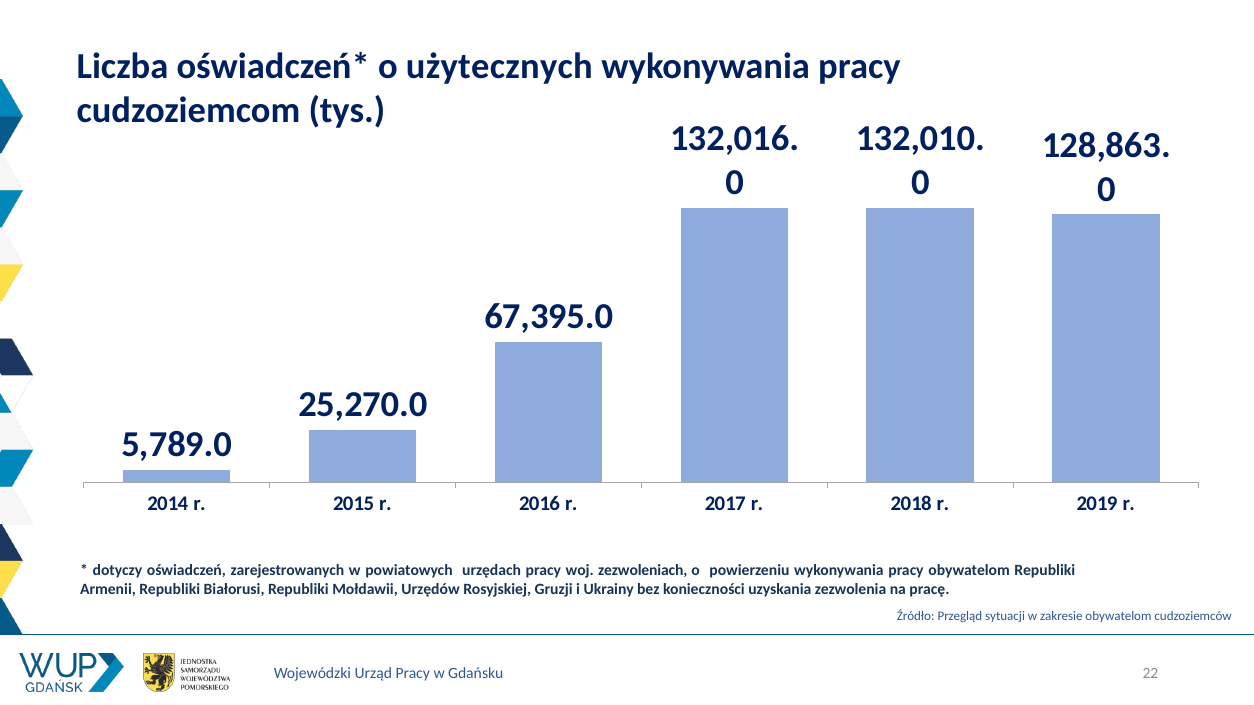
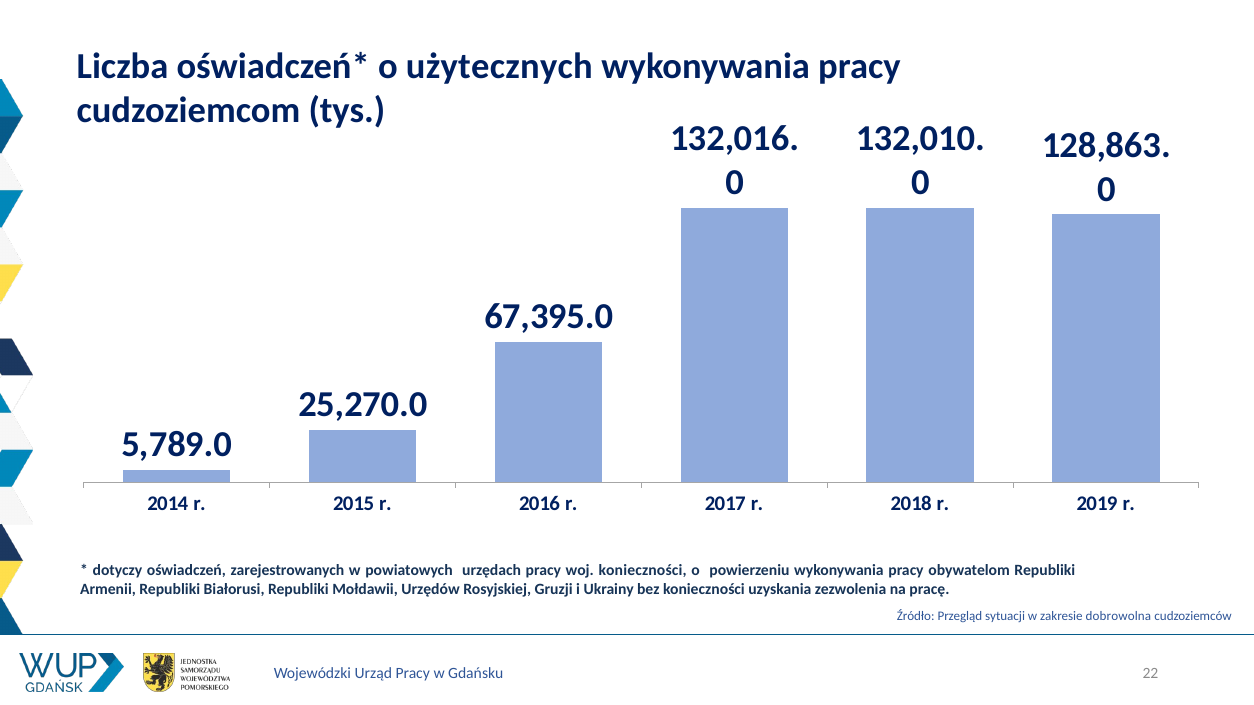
woj zezwoleniach: zezwoleniach -> konieczności
zakresie obywatelom: obywatelom -> dobrowolna
